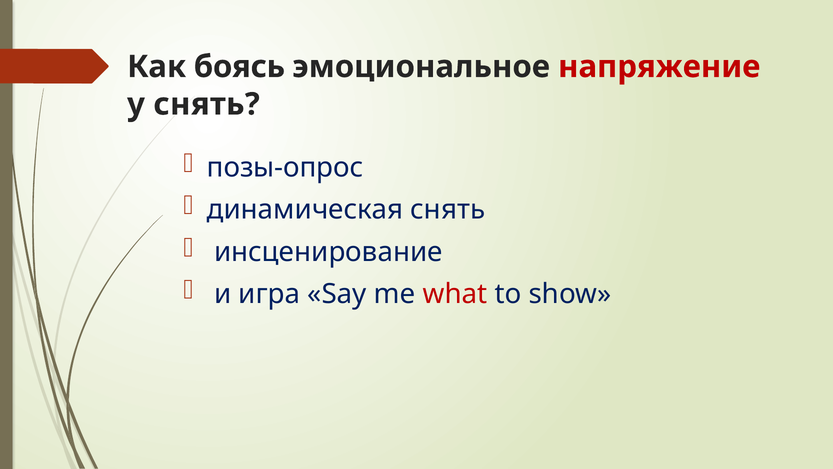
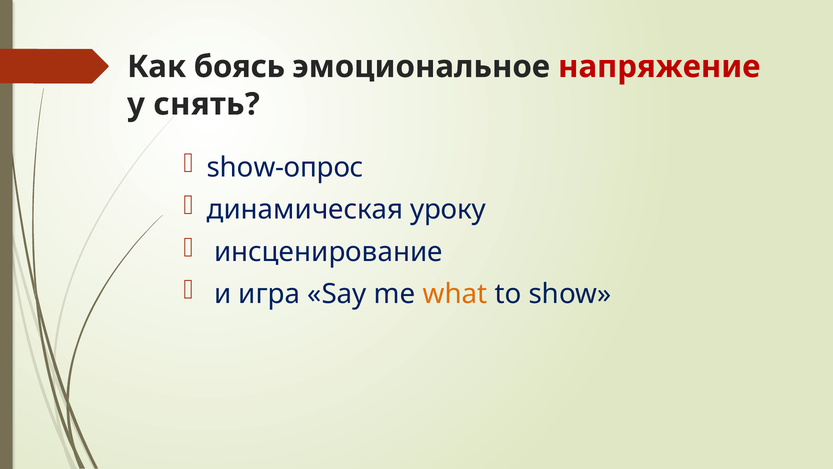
позы-опрос: позы-опрос -> show-опрос
динамическая снять: снять -> уроку
what colour: red -> orange
